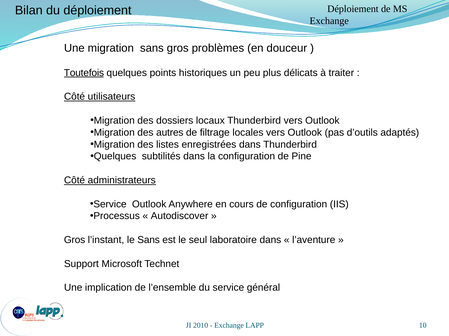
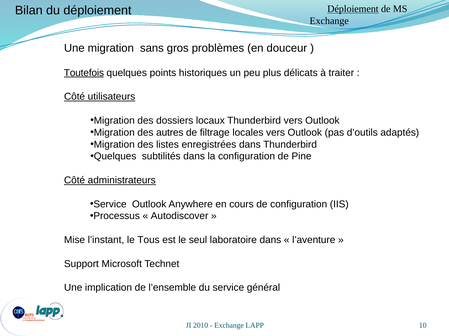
Déploiement at (353, 9) underline: none -> present
Gros at (75, 240): Gros -> Mise
le Sans: Sans -> Tous
